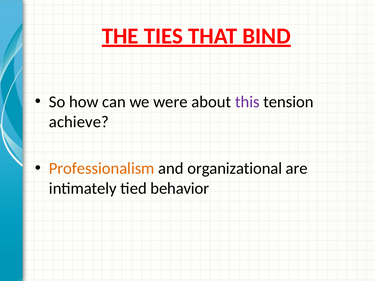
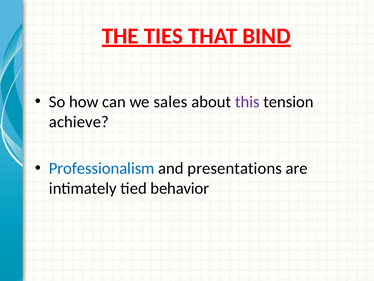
were: were -> sales
Professionalism colour: orange -> blue
organizational: organizational -> presentations
